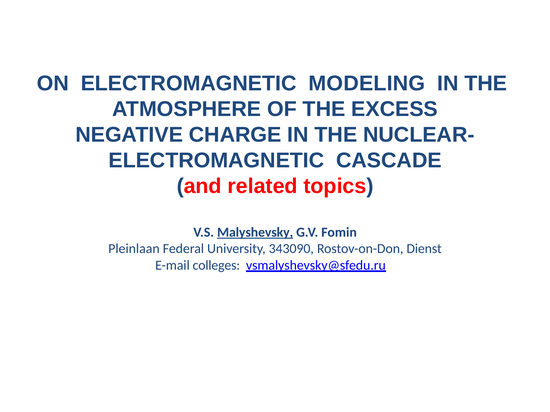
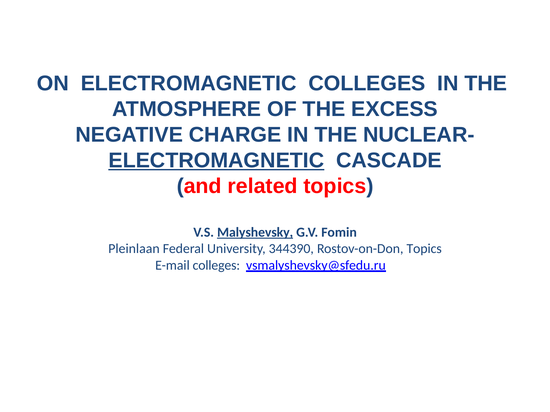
ELECTROMAGNETIC MODELING: MODELING -> COLLEGES
ELECTROMAGNETIC at (216, 161) underline: none -> present
343090: 343090 -> 344390
Rostov-on-Don Dienst: Dienst -> Topics
